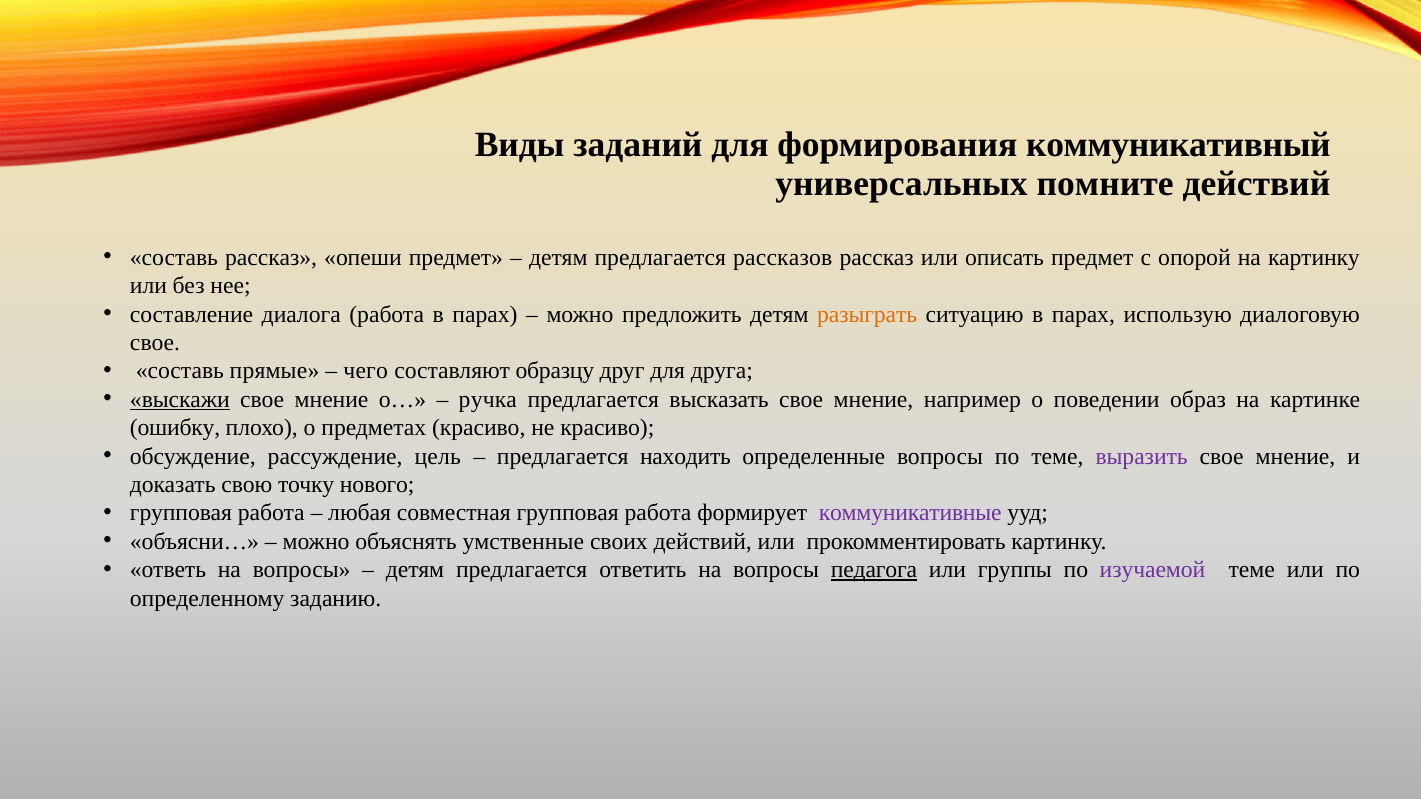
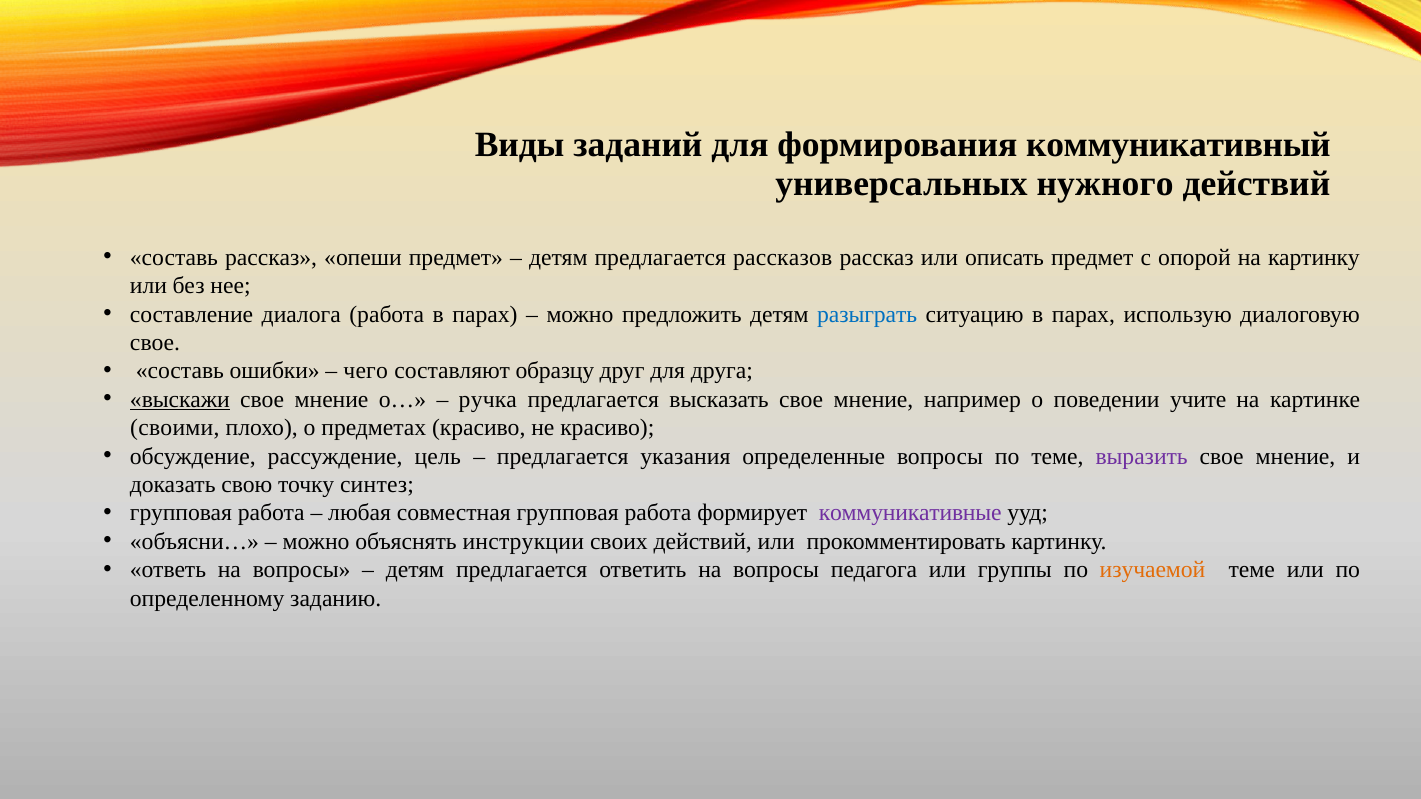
помните: помните -> нужного
разыграть colour: orange -> blue
прямые: прямые -> ошибки
образ: образ -> учите
ошибку: ошибку -> своими
находить: находить -> указания
нового: нового -> синтез
умственные: умственные -> инструкции
педагога underline: present -> none
изучаемой colour: purple -> orange
